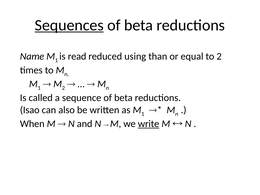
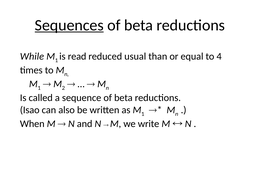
Name: Name -> While
using: using -> usual
to 2: 2 -> 4
write underline: present -> none
